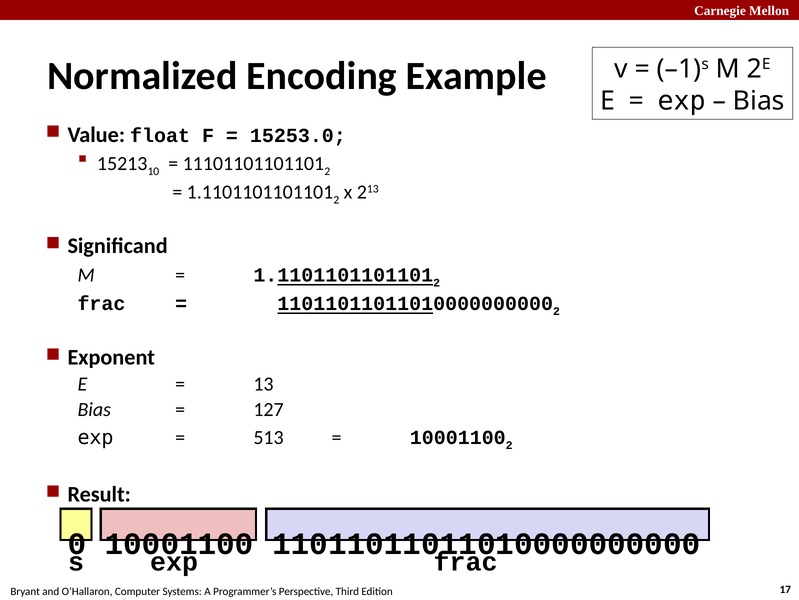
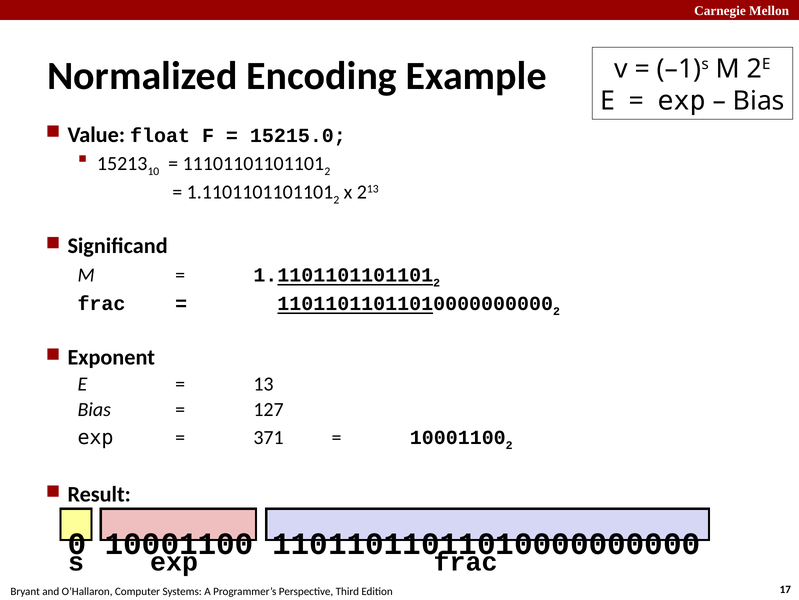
15253.0: 15253.0 -> 15215.0
513: 513 -> 371
